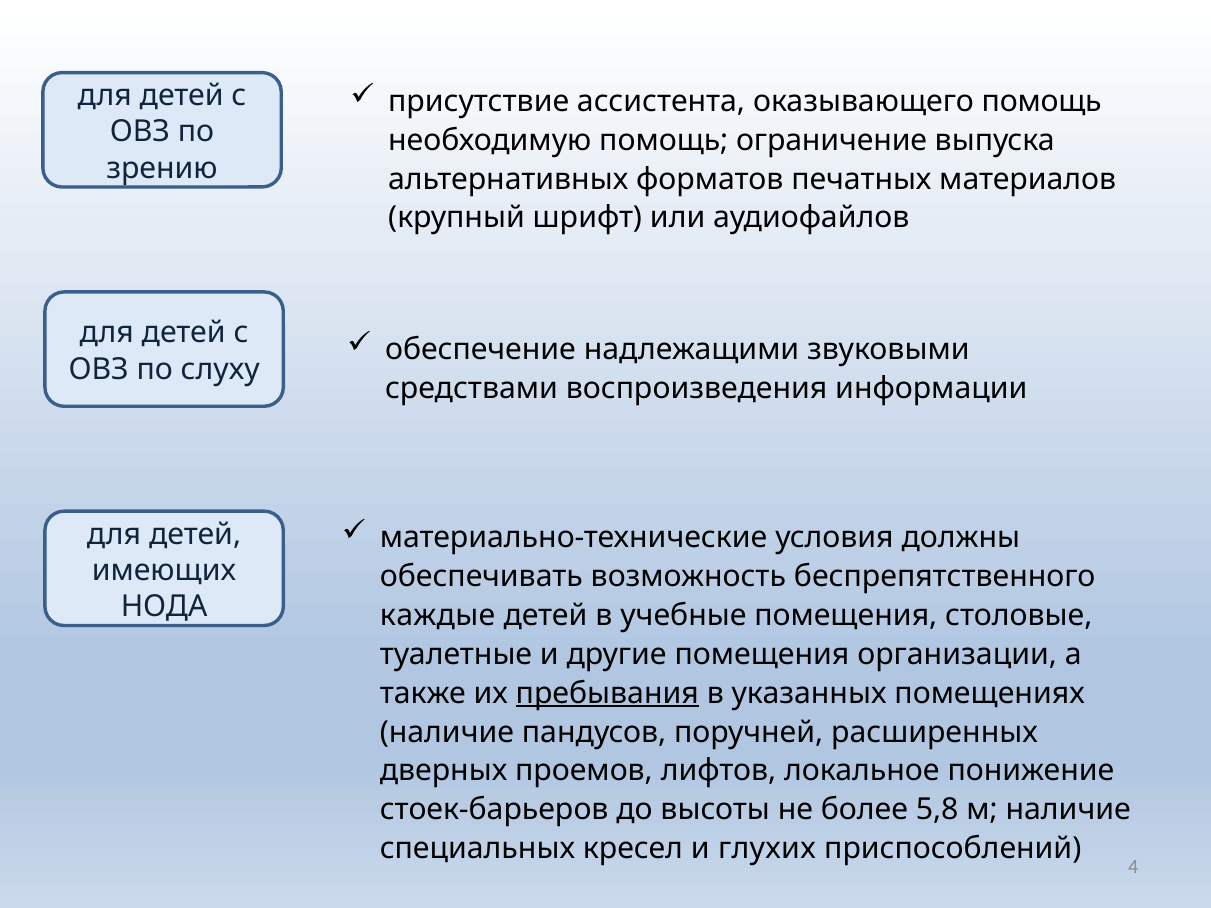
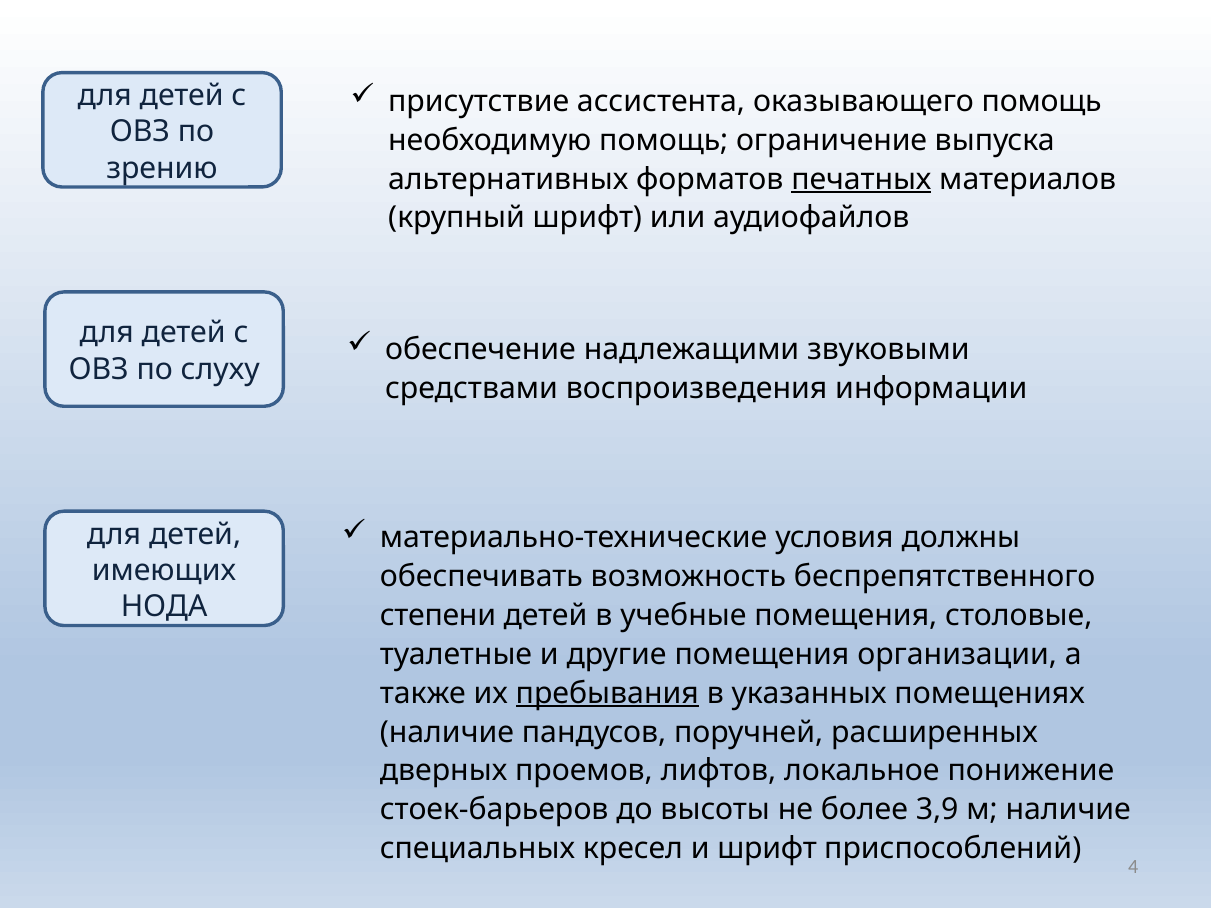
печатных underline: none -> present
каждые: каждые -> степени
5,8: 5,8 -> 3,9
и глухих: глухих -> шрифт
